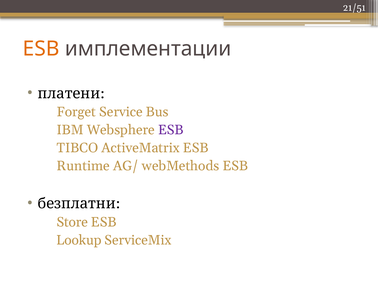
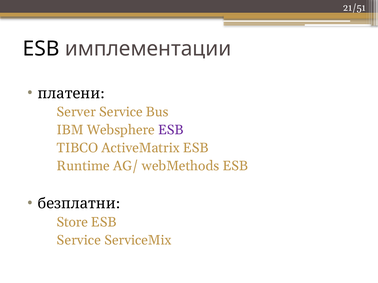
ESB at (41, 49) colour: orange -> black
Forget: Forget -> Server
Lookup at (79, 240): Lookup -> Service
